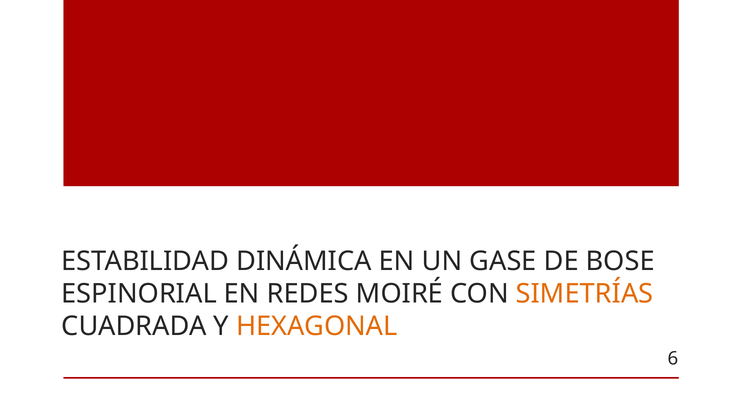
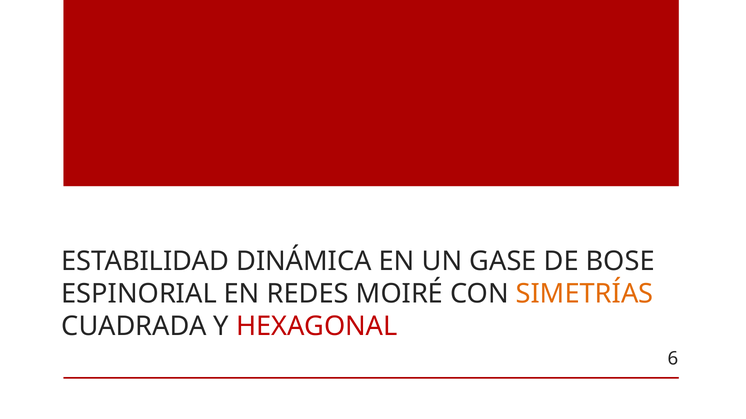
HEXAGONAL colour: orange -> red
